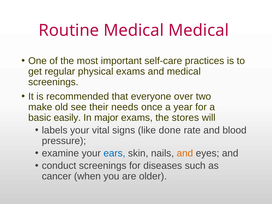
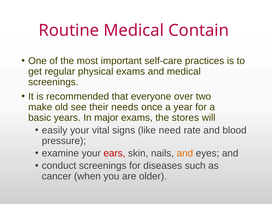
Medical Medical: Medical -> Contain
easily: easily -> years
labels: labels -> easily
done: done -> need
ears colour: blue -> red
